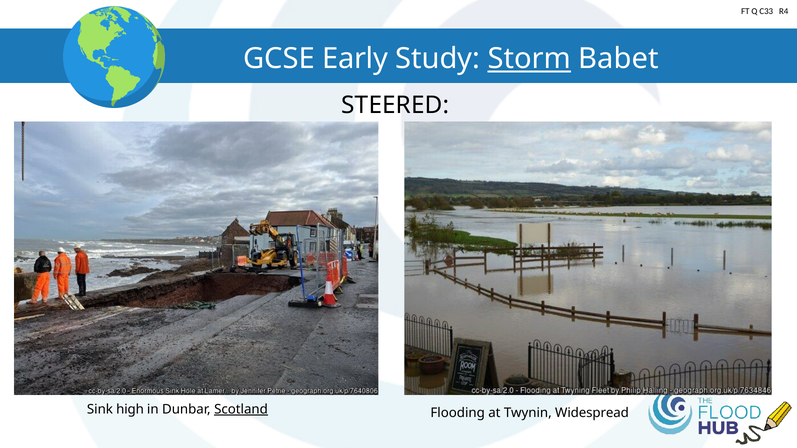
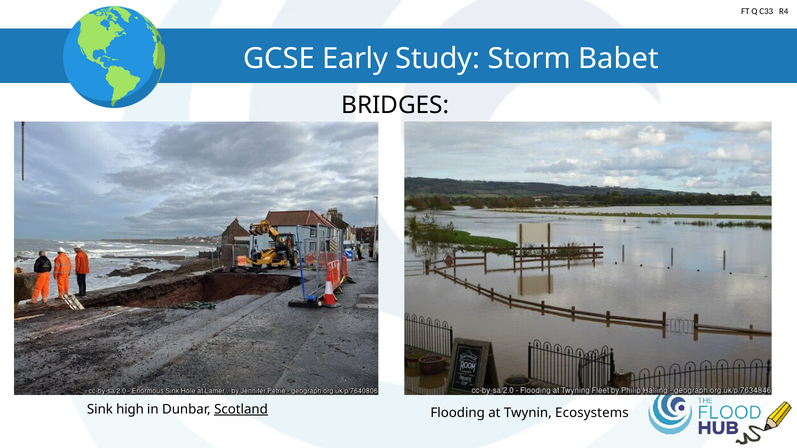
Storm underline: present -> none
STEERED: STEERED -> BRIDGES
Widespread: Widespread -> Ecosystems
